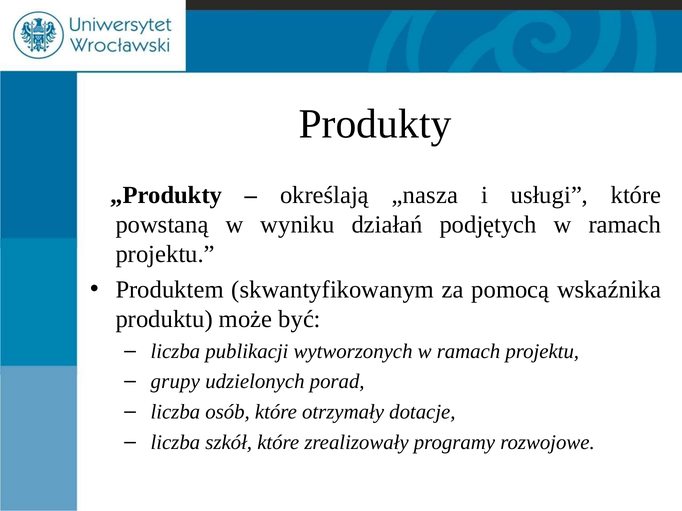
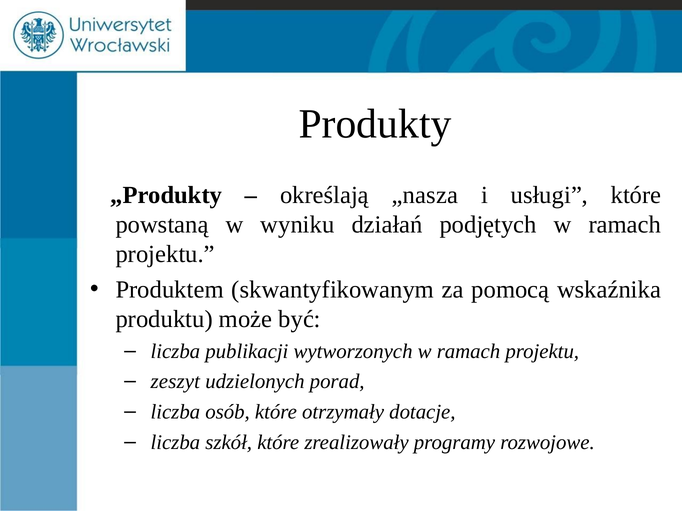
grupy: grupy -> zeszyt
